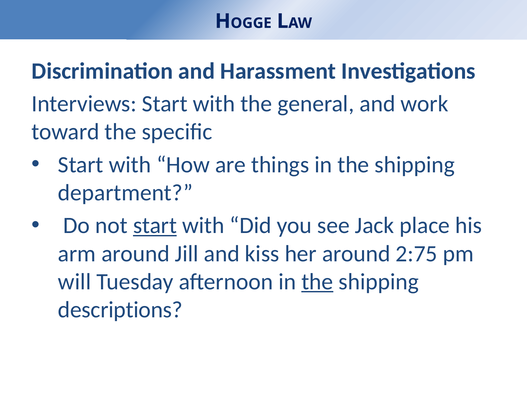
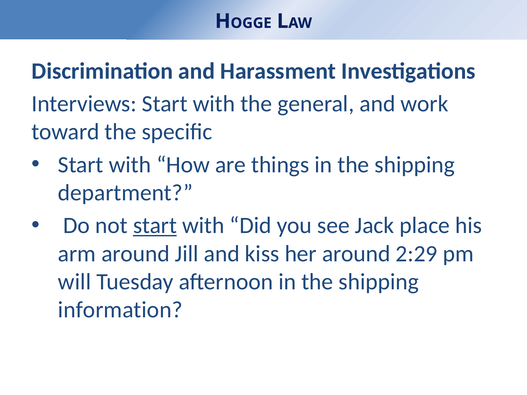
2:75: 2:75 -> 2:29
the at (317, 282) underline: present -> none
descriptions: descriptions -> information
